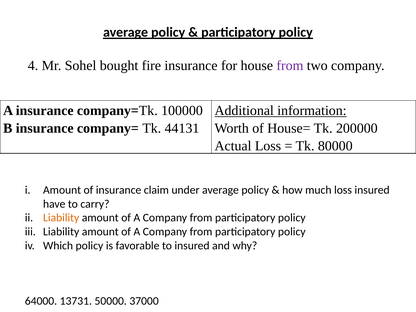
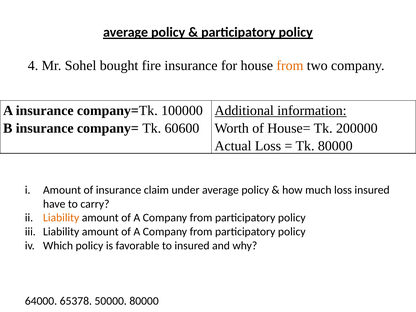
from at (290, 66) colour: purple -> orange
44131: 44131 -> 60600
13731: 13731 -> 65378
50000 37000: 37000 -> 80000
